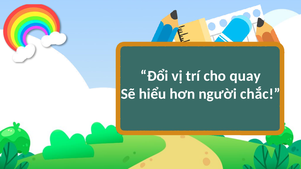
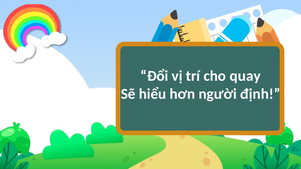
chắc: chắc -> định
